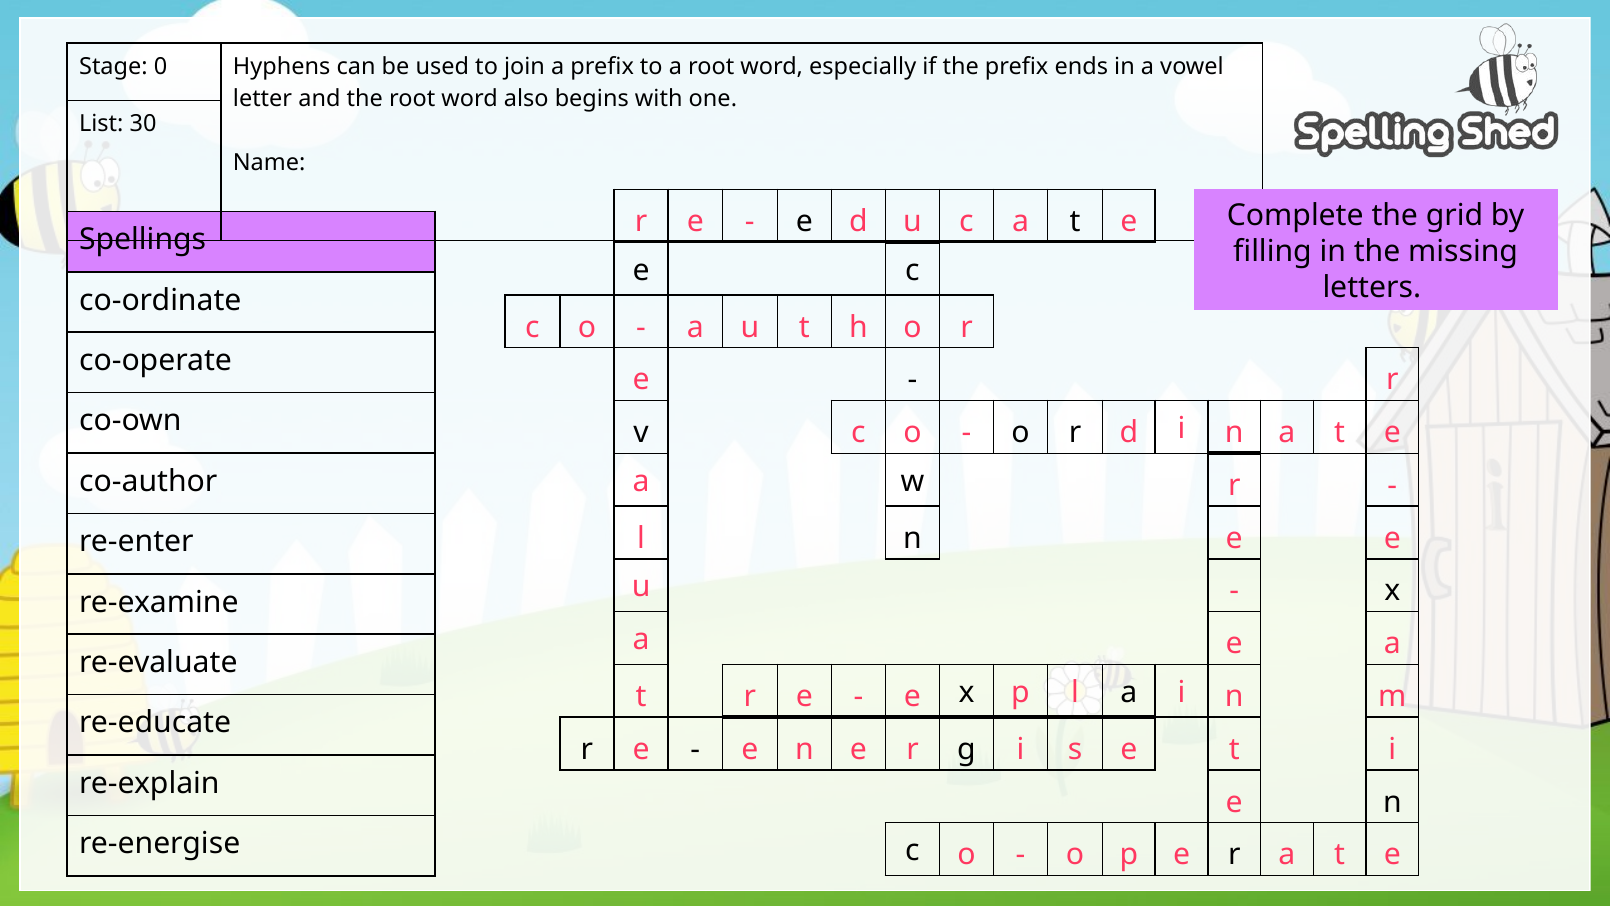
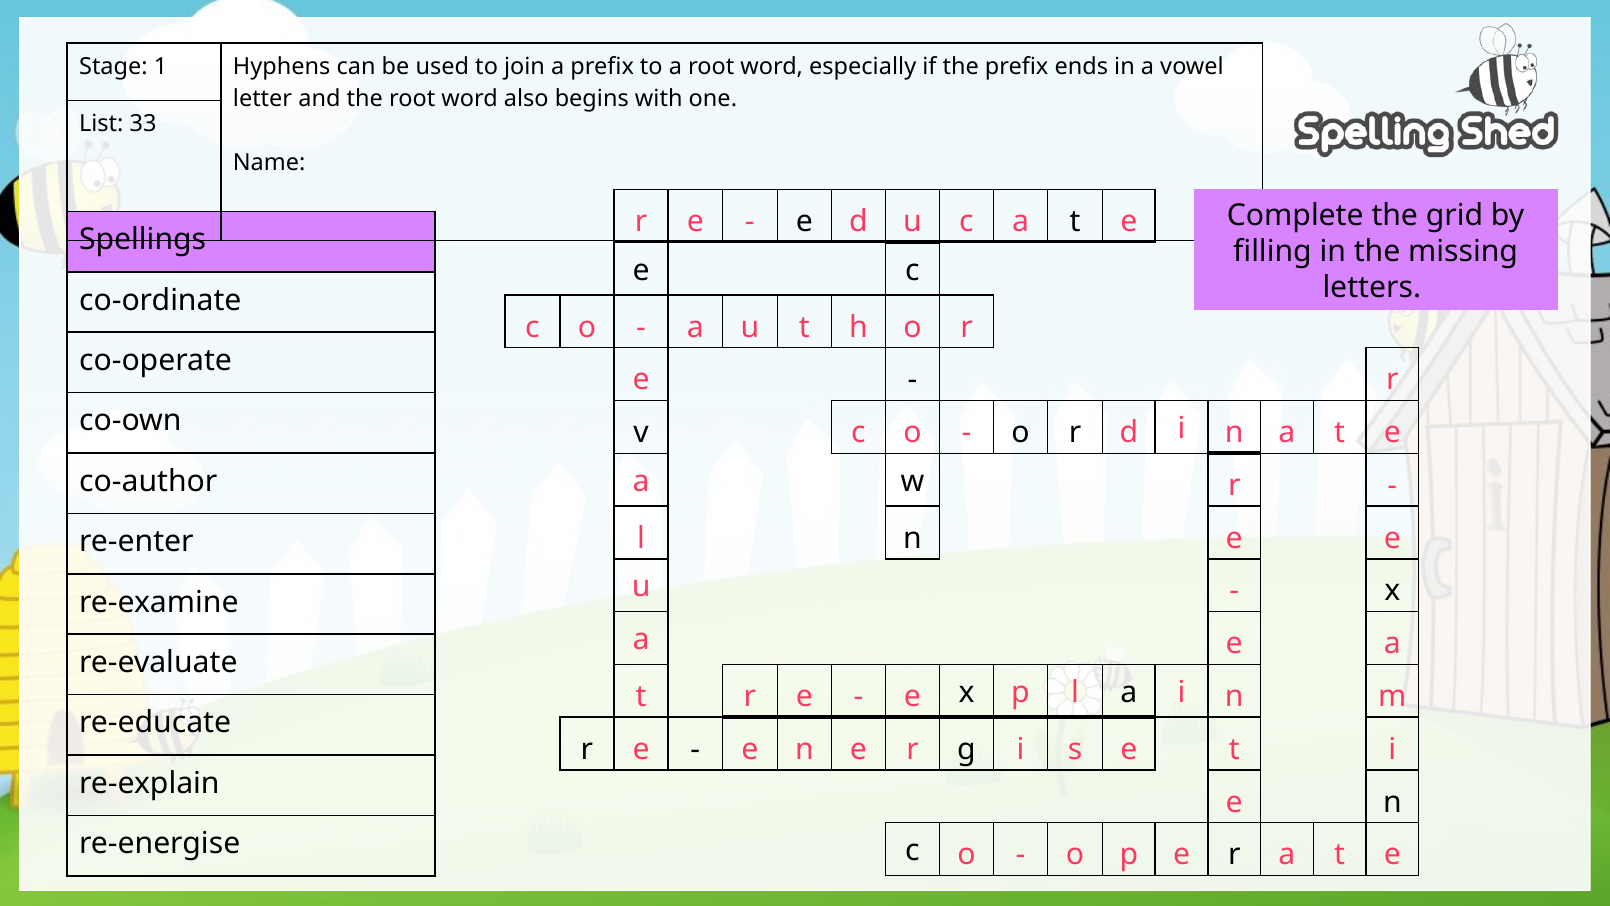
0: 0 -> 1
30: 30 -> 33
